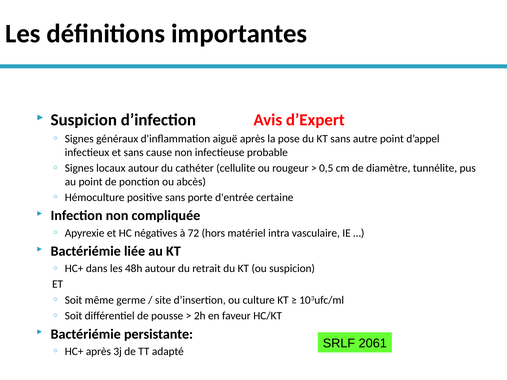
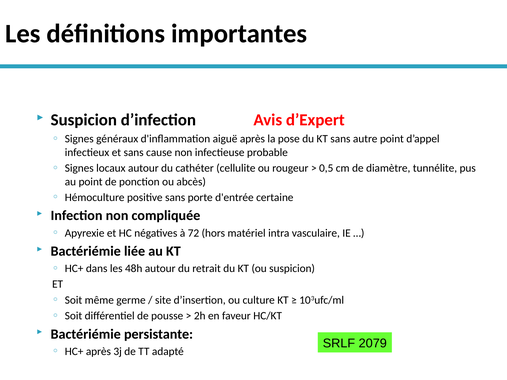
2061: 2061 -> 2079
